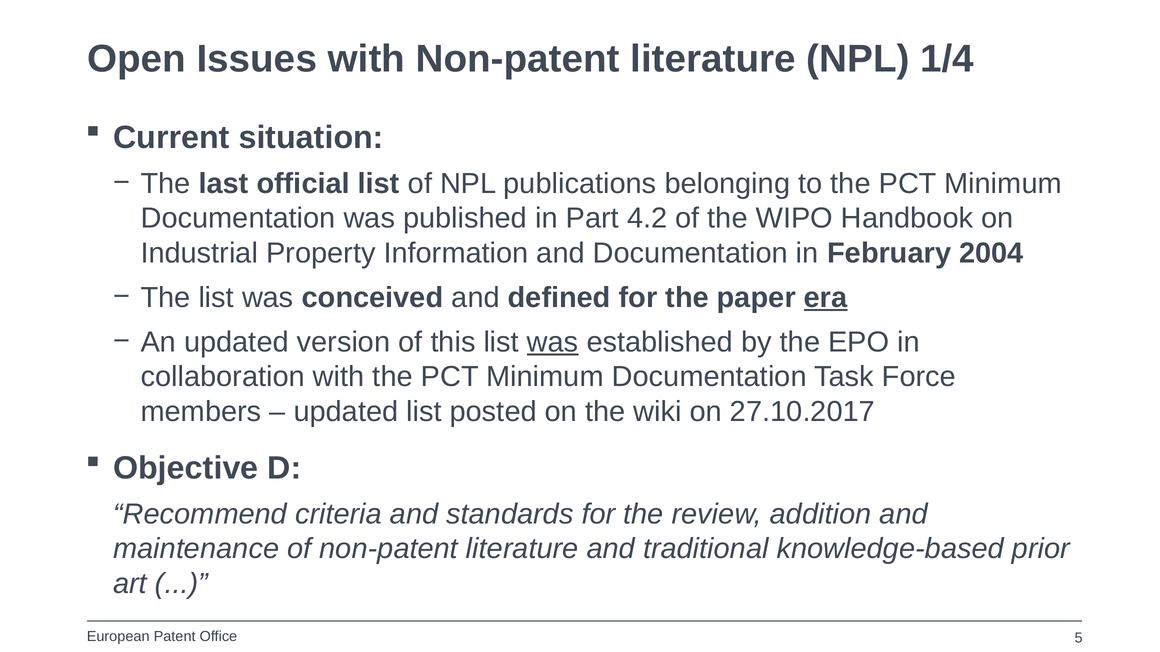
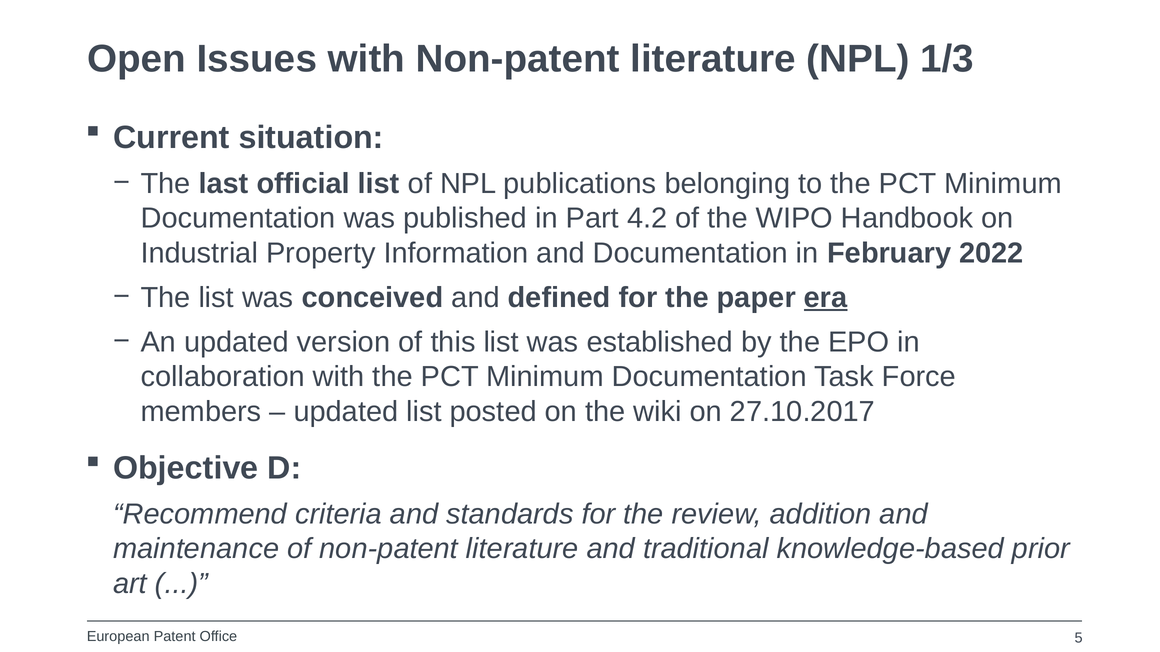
1/4: 1/4 -> 1/3
2004: 2004 -> 2022
was at (553, 342) underline: present -> none
